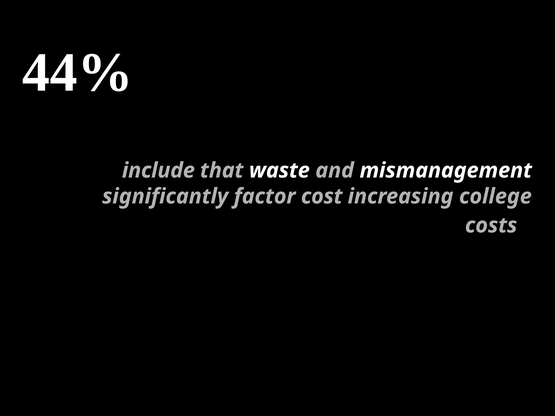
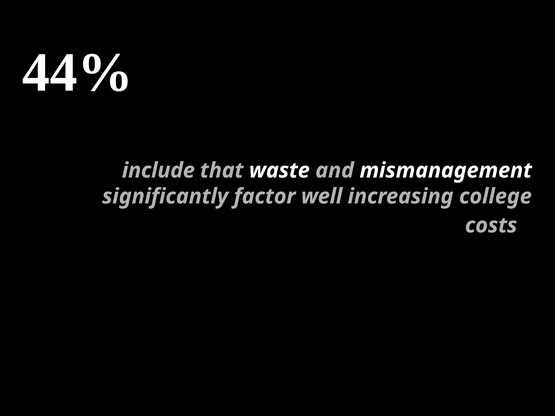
cost: cost -> well
